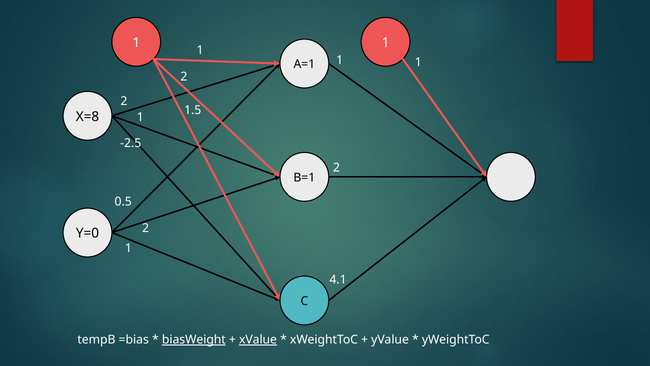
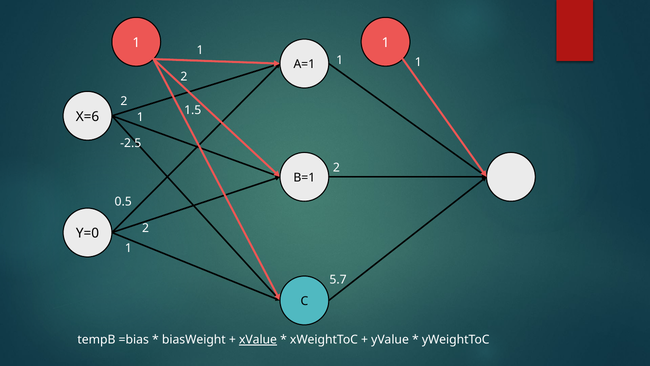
X=8: X=8 -> X=6
4.1: 4.1 -> 5.7
biasWeight underline: present -> none
